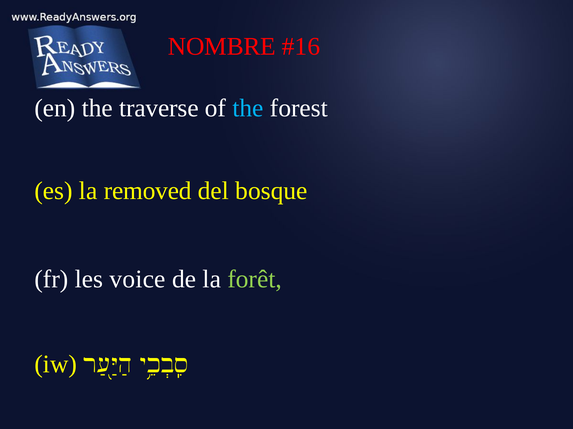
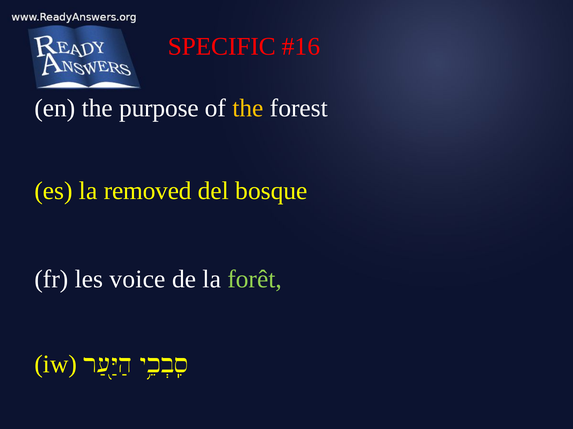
NOMBRE: NOMBRE -> SPECIFIC
traverse: traverse -> purpose
the at (248, 108) colour: light blue -> yellow
